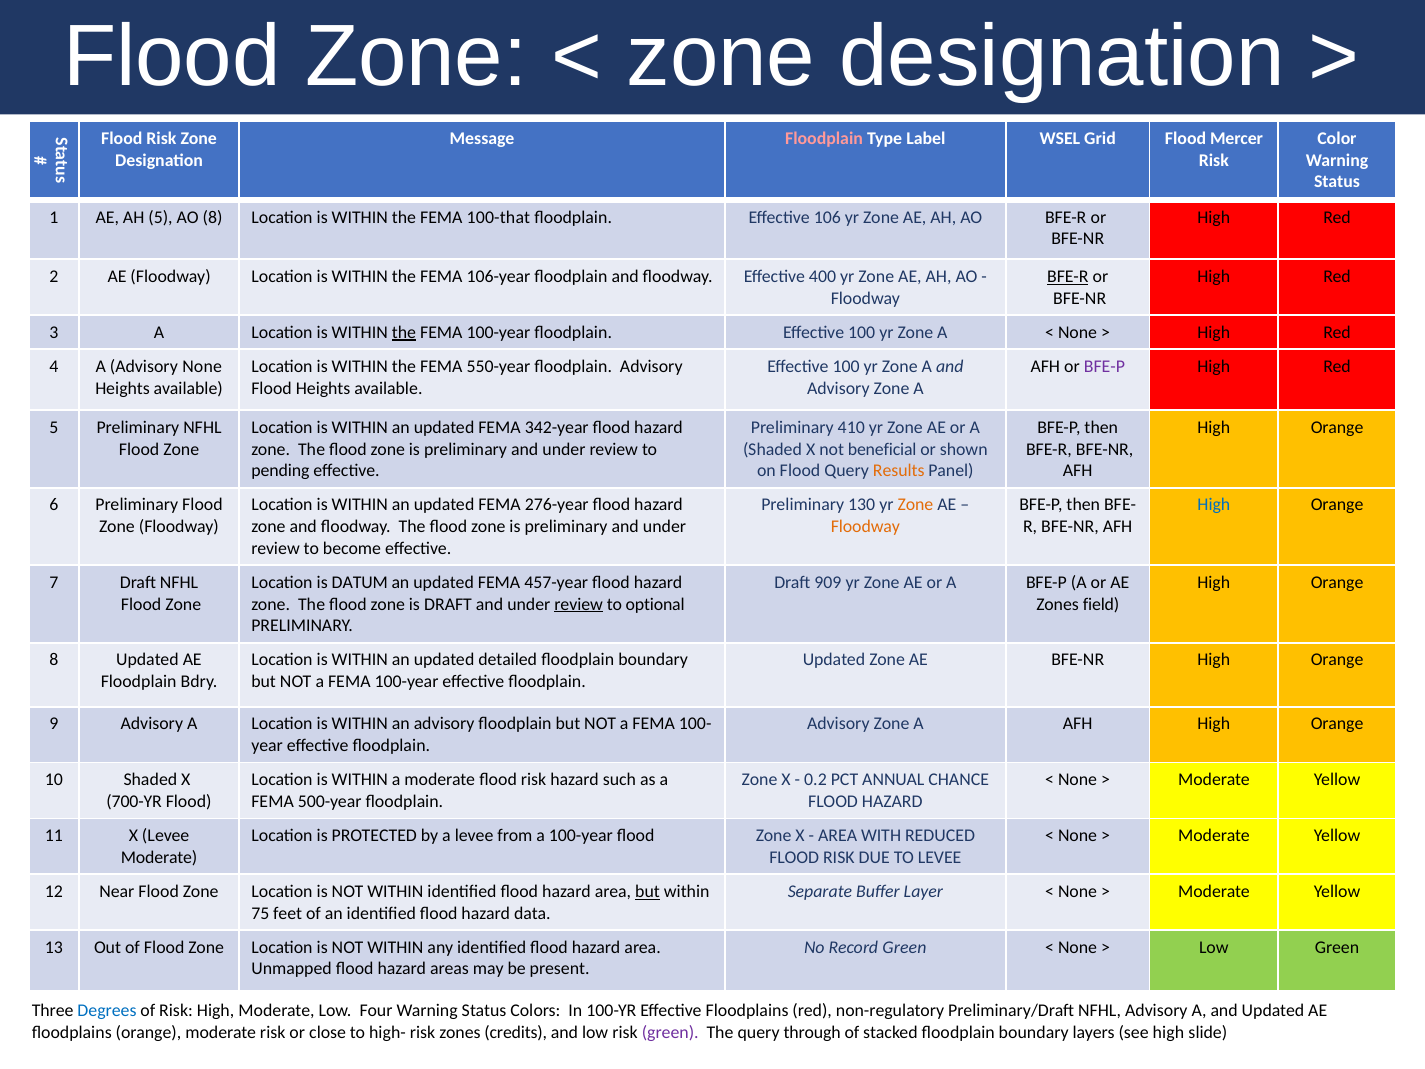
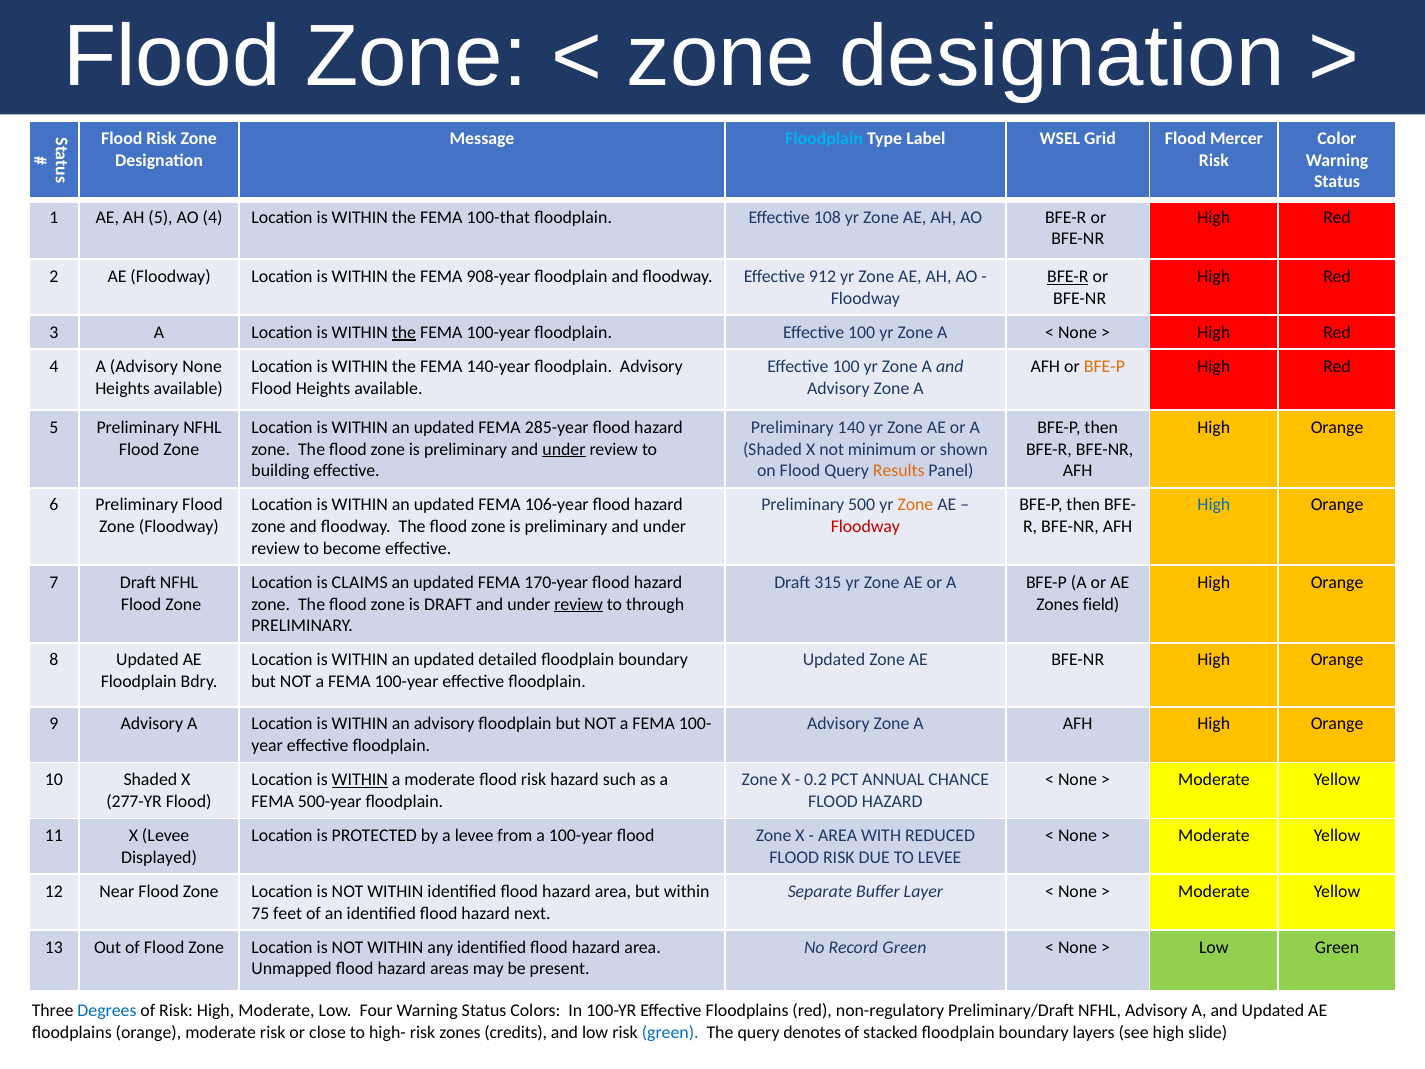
Floodplain at (824, 138) colour: pink -> light blue
AO 8: 8 -> 4
106: 106 -> 108
106-year: 106-year -> 908-year
400: 400 -> 912
550-year: 550-year -> 140-year
BFE-P at (1104, 366) colour: purple -> orange
342-year: 342-year -> 285-year
410: 410 -> 140
under at (564, 449) underline: none -> present
beneficial: beneficial -> minimum
pending: pending -> building
276-year: 276-year -> 106-year
130: 130 -> 500
Floodway at (865, 527) colour: orange -> red
DATUM: DATUM -> CLAIMS
457-year: 457-year -> 170-year
909: 909 -> 315
optional: optional -> through
WITHIN at (360, 780) underline: none -> present
700-YR: 700-YR -> 277-YR
Moderate at (159, 857): Moderate -> Displayed
but at (648, 891) underline: present -> none
data: data -> next
green at (670, 1032) colour: purple -> blue
through: through -> denotes
